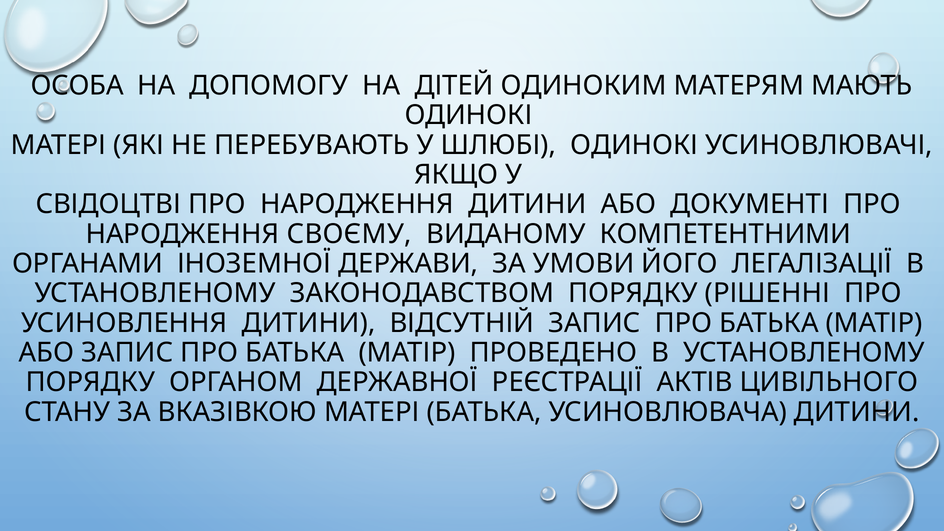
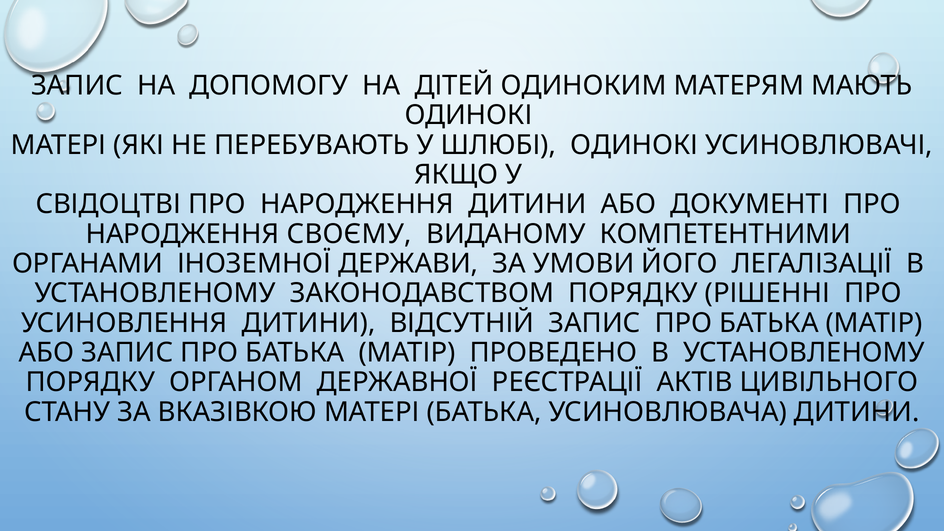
ОСОБА at (77, 86): ОСОБА -> ЗАПИС
